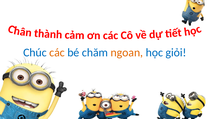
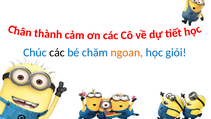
các colour: orange -> black
